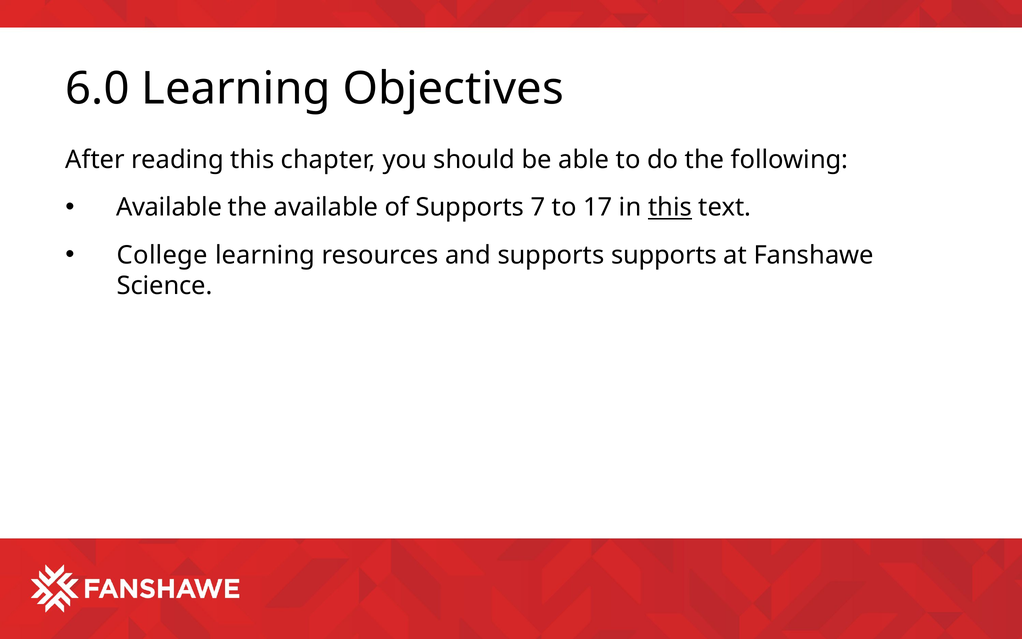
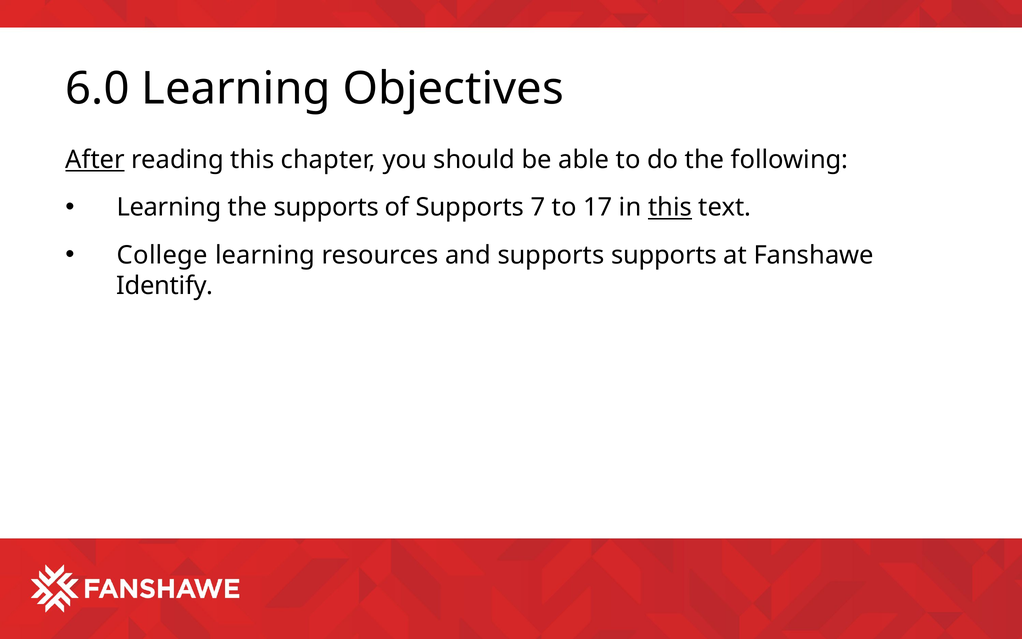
After underline: none -> present
Available at (169, 207): Available -> Learning
the available: available -> supports
Science: Science -> Identify
